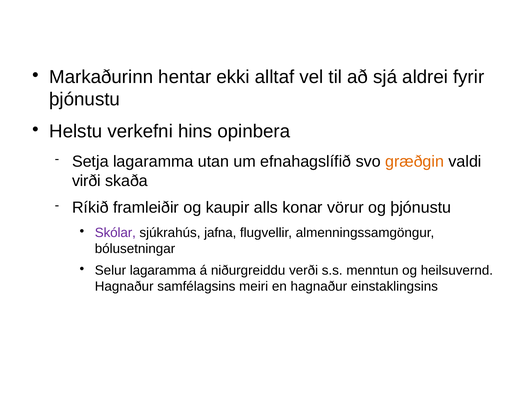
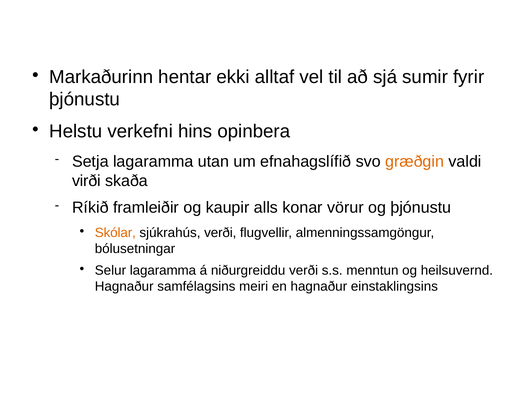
aldrei: aldrei -> sumir
Skólar colour: purple -> orange
sjúkrahús jafna: jafna -> verði
